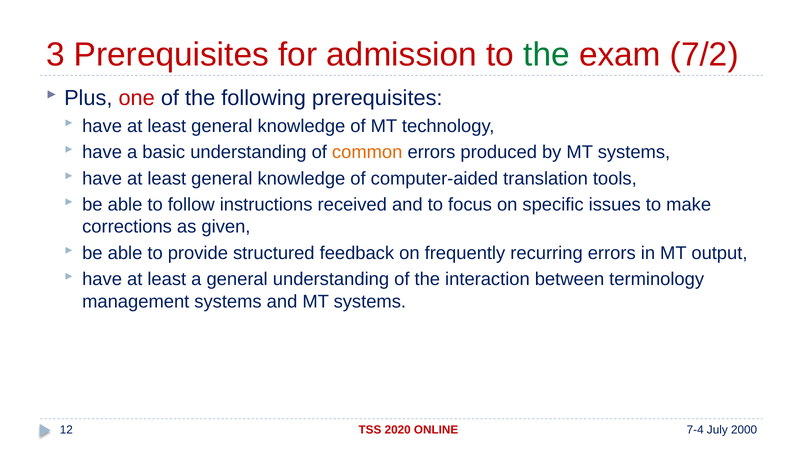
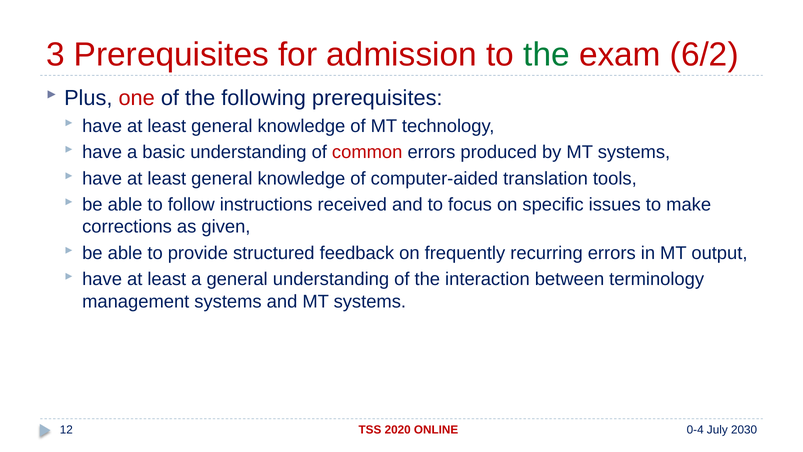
7/2: 7/2 -> 6/2
common colour: orange -> red
7-4: 7-4 -> 0-4
2000: 2000 -> 2030
